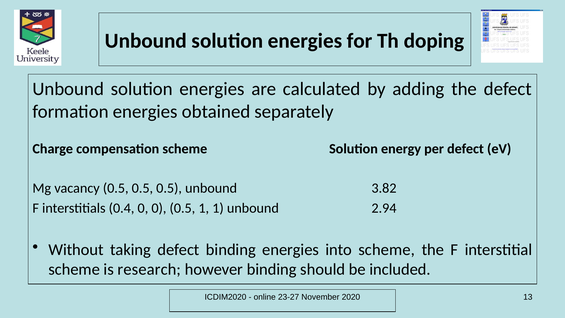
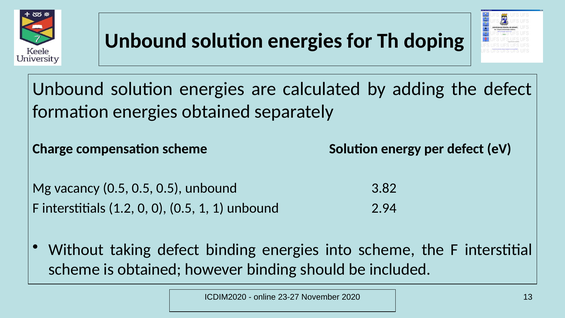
0.4: 0.4 -> 1.2
is research: research -> obtained
